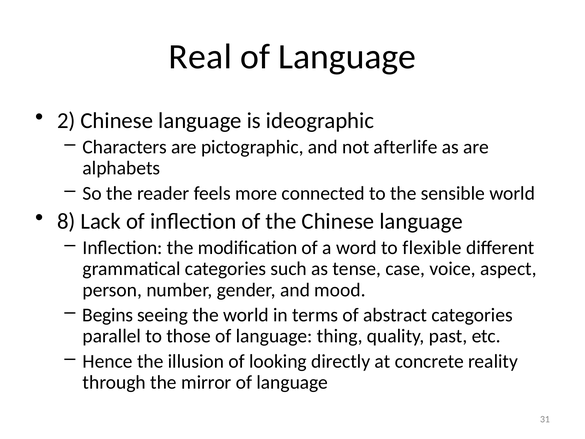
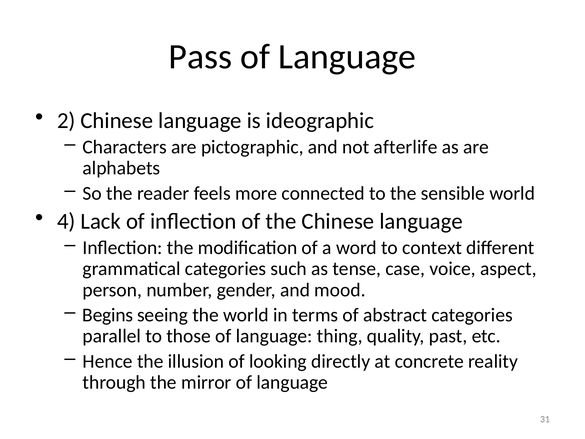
Real: Real -> Pass
8: 8 -> 4
flexible: flexible -> context
